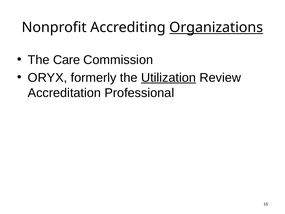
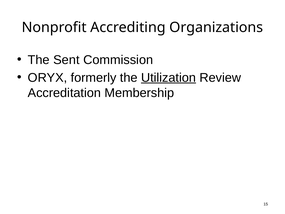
Organizations underline: present -> none
Care: Care -> Sent
Professional: Professional -> Membership
